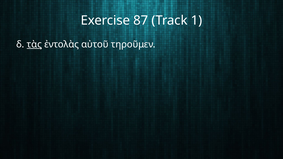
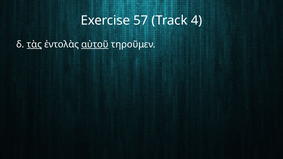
87: 87 -> 57
1: 1 -> 4
αὐτοῦ underline: none -> present
